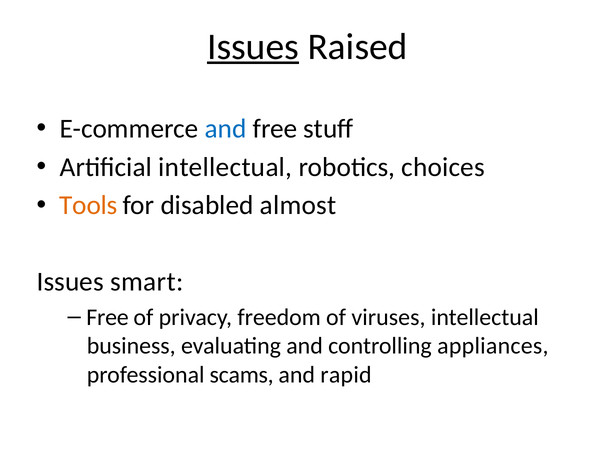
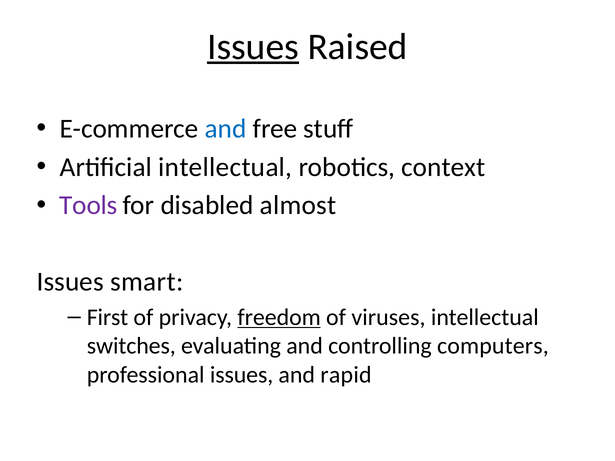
choices: choices -> context
Tools colour: orange -> purple
Free at (108, 317): Free -> First
freedom underline: none -> present
business: business -> switches
appliances: appliances -> computers
professional scams: scams -> issues
